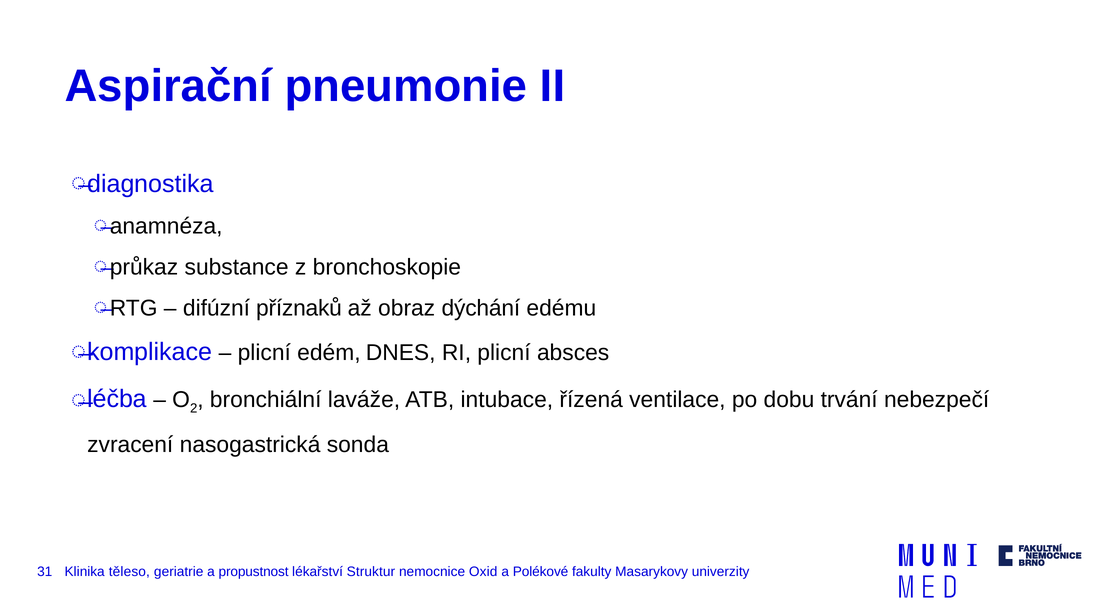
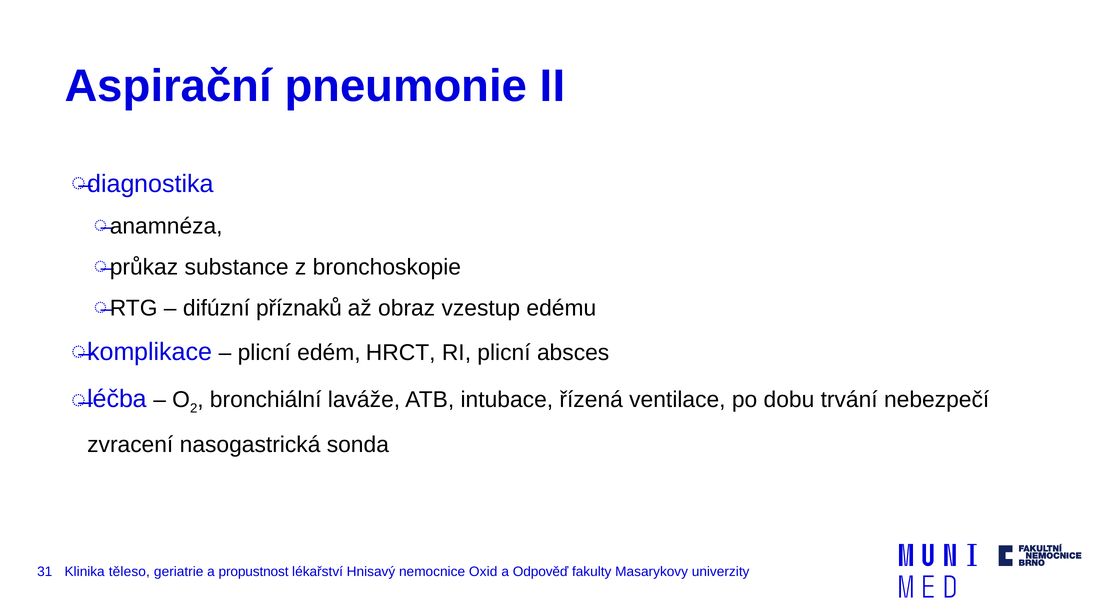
dýchání: dýchání -> vzestup
DNES: DNES -> HRCT
Struktur: Struktur -> Hnisavý
Polékové: Polékové -> Odpověď
